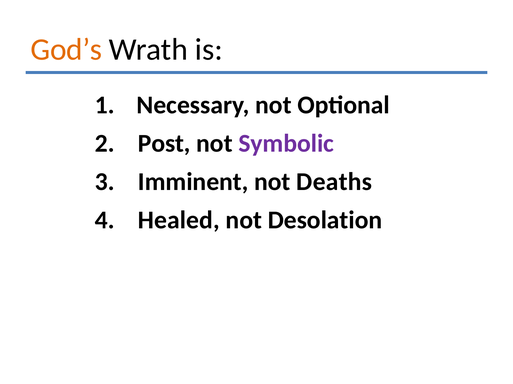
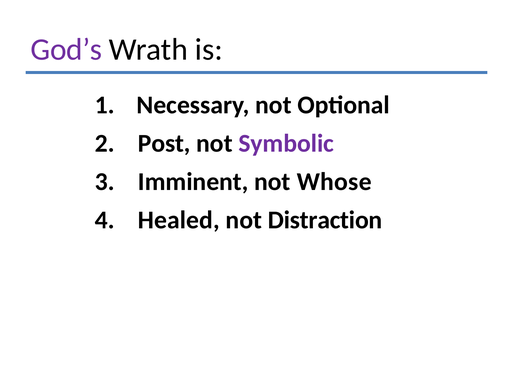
God’s colour: orange -> purple
Deaths: Deaths -> Whose
Desolation: Desolation -> Distraction
